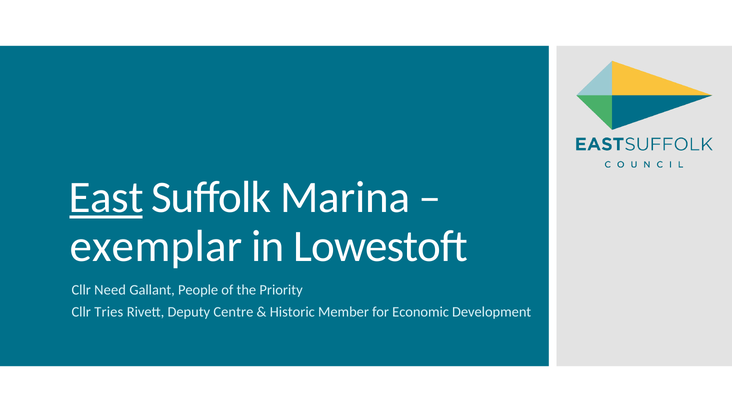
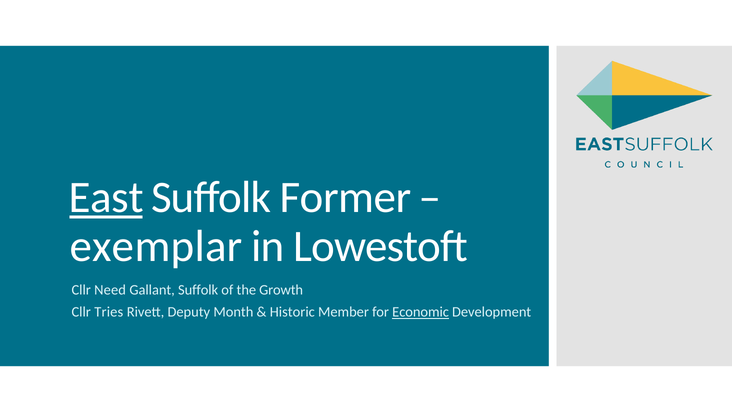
Marina: Marina -> Former
Gallant People: People -> Suffolk
Priority: Priority -> Growth
Centre: Centre -> Month
Economic underline: none -> present
